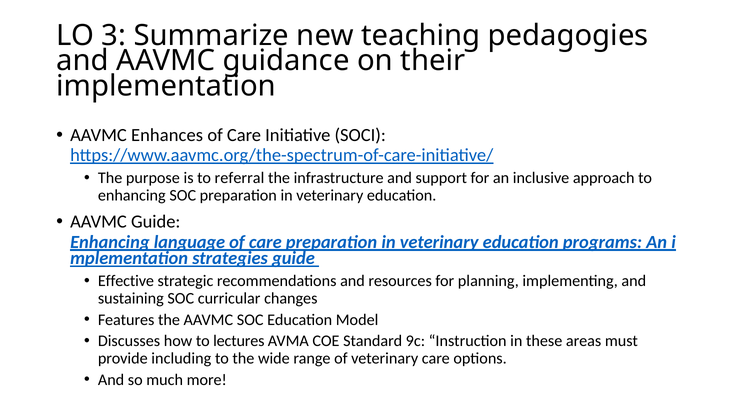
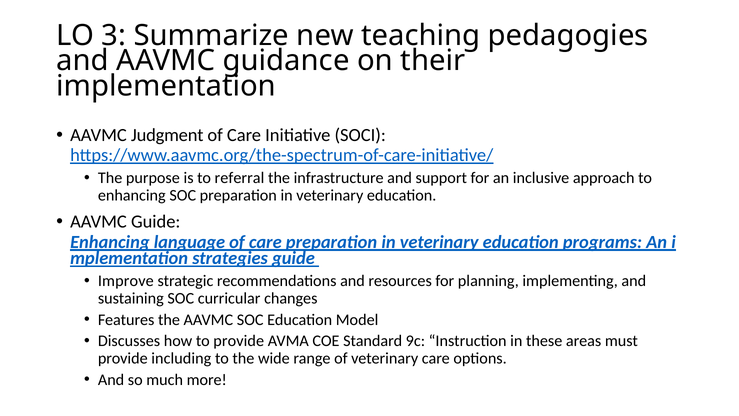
Enhances: Enhances -> Judgment
Effective: Effective -> Improve
to lectures: lectures -> provide
